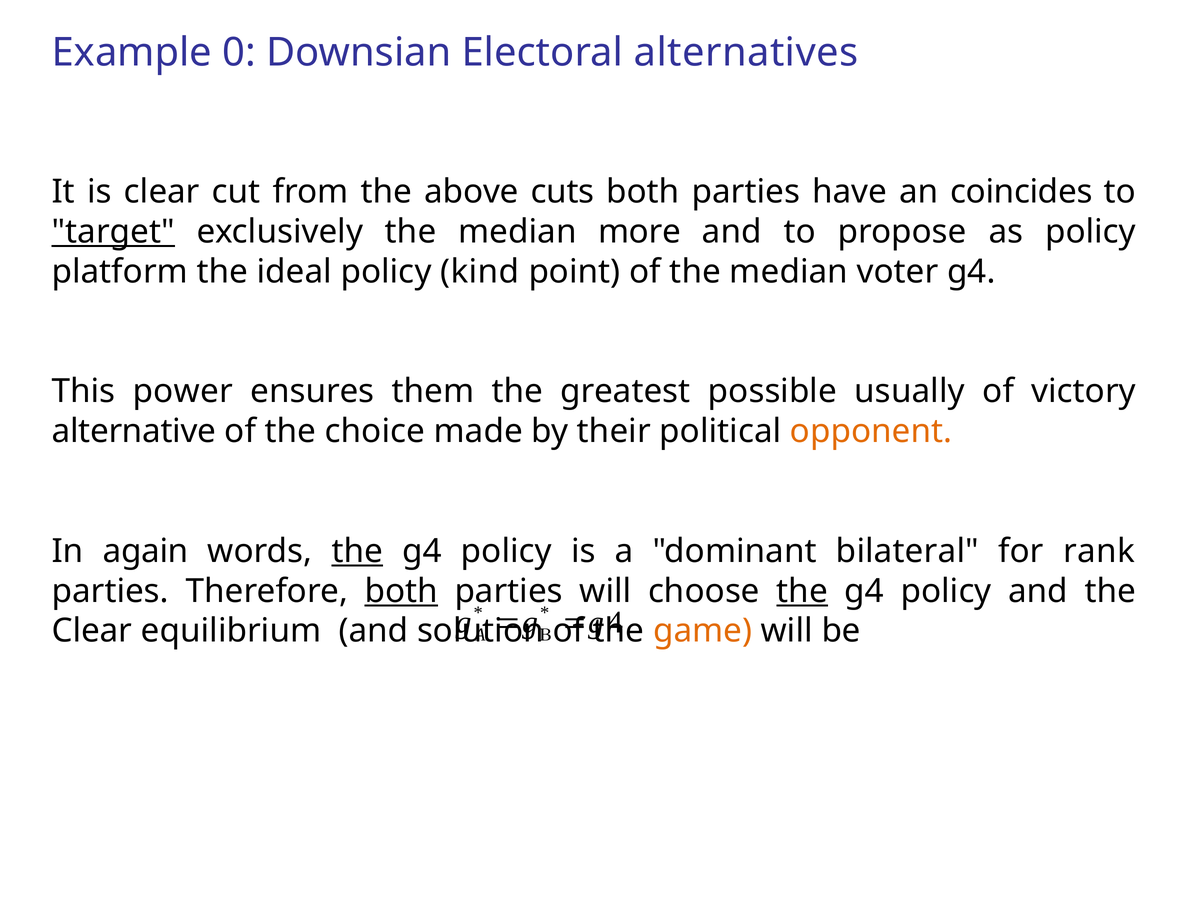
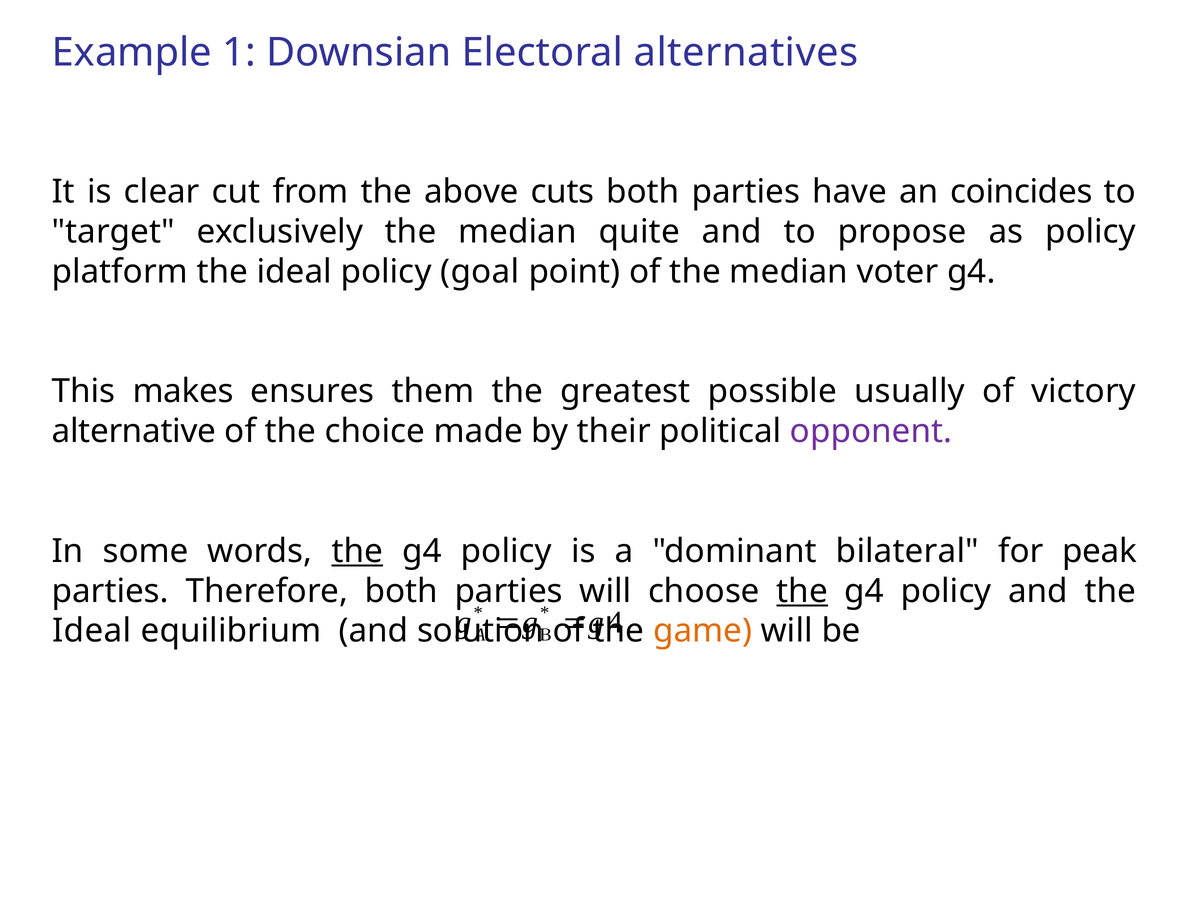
0: 0 -> 1
target underline: present -> none
more: more -> quite
kind: kind -> goal
power: power -> makes
opponent colour: orange -> purple
again: again -> some
rank: rank -> peak
both at (401, 591) underline: present -> none
Clear at (92, 631): Clear -> Ideal
